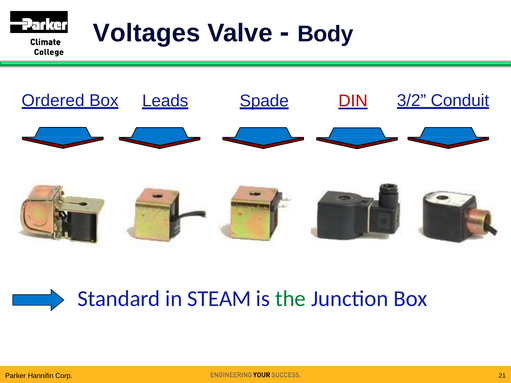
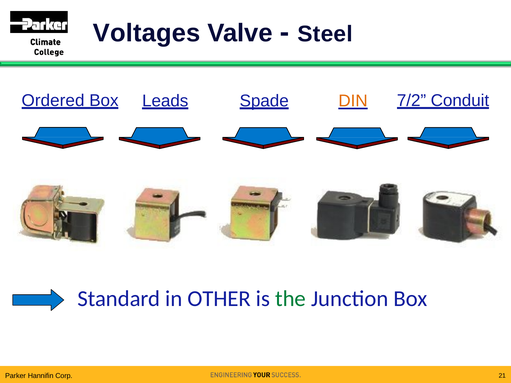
Body: Body -> Steel
3/2: 3/2 -> 7/2
DIN colour: red -> orange
STEAM: STEAM -> OTHER
